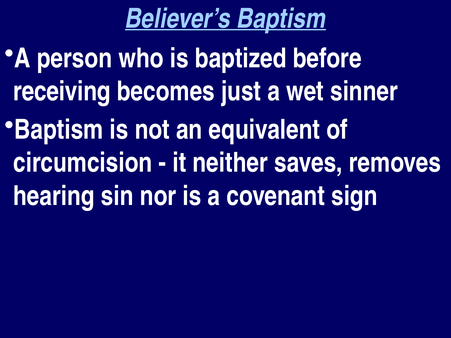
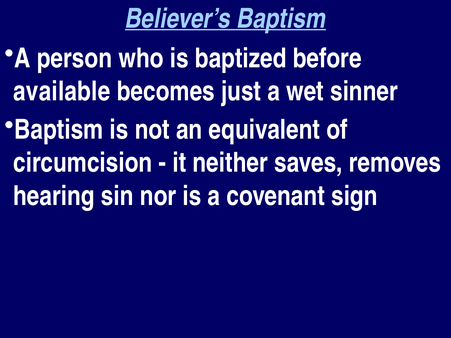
receiving: receiving -> available
